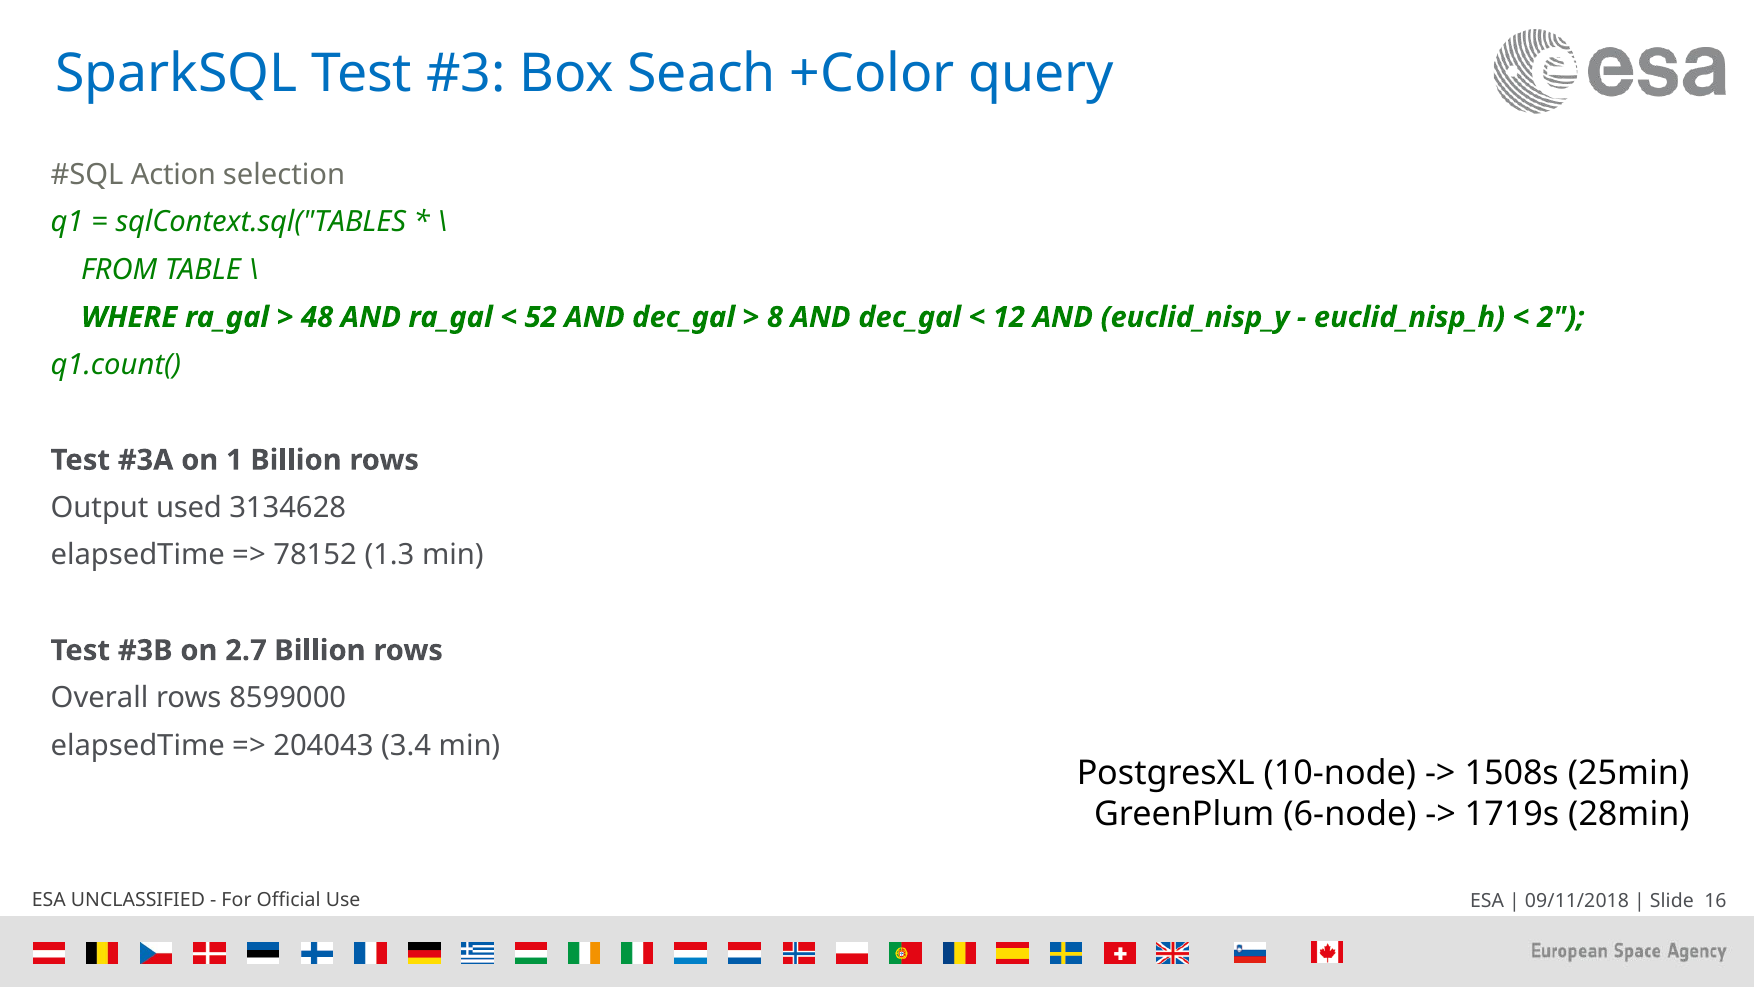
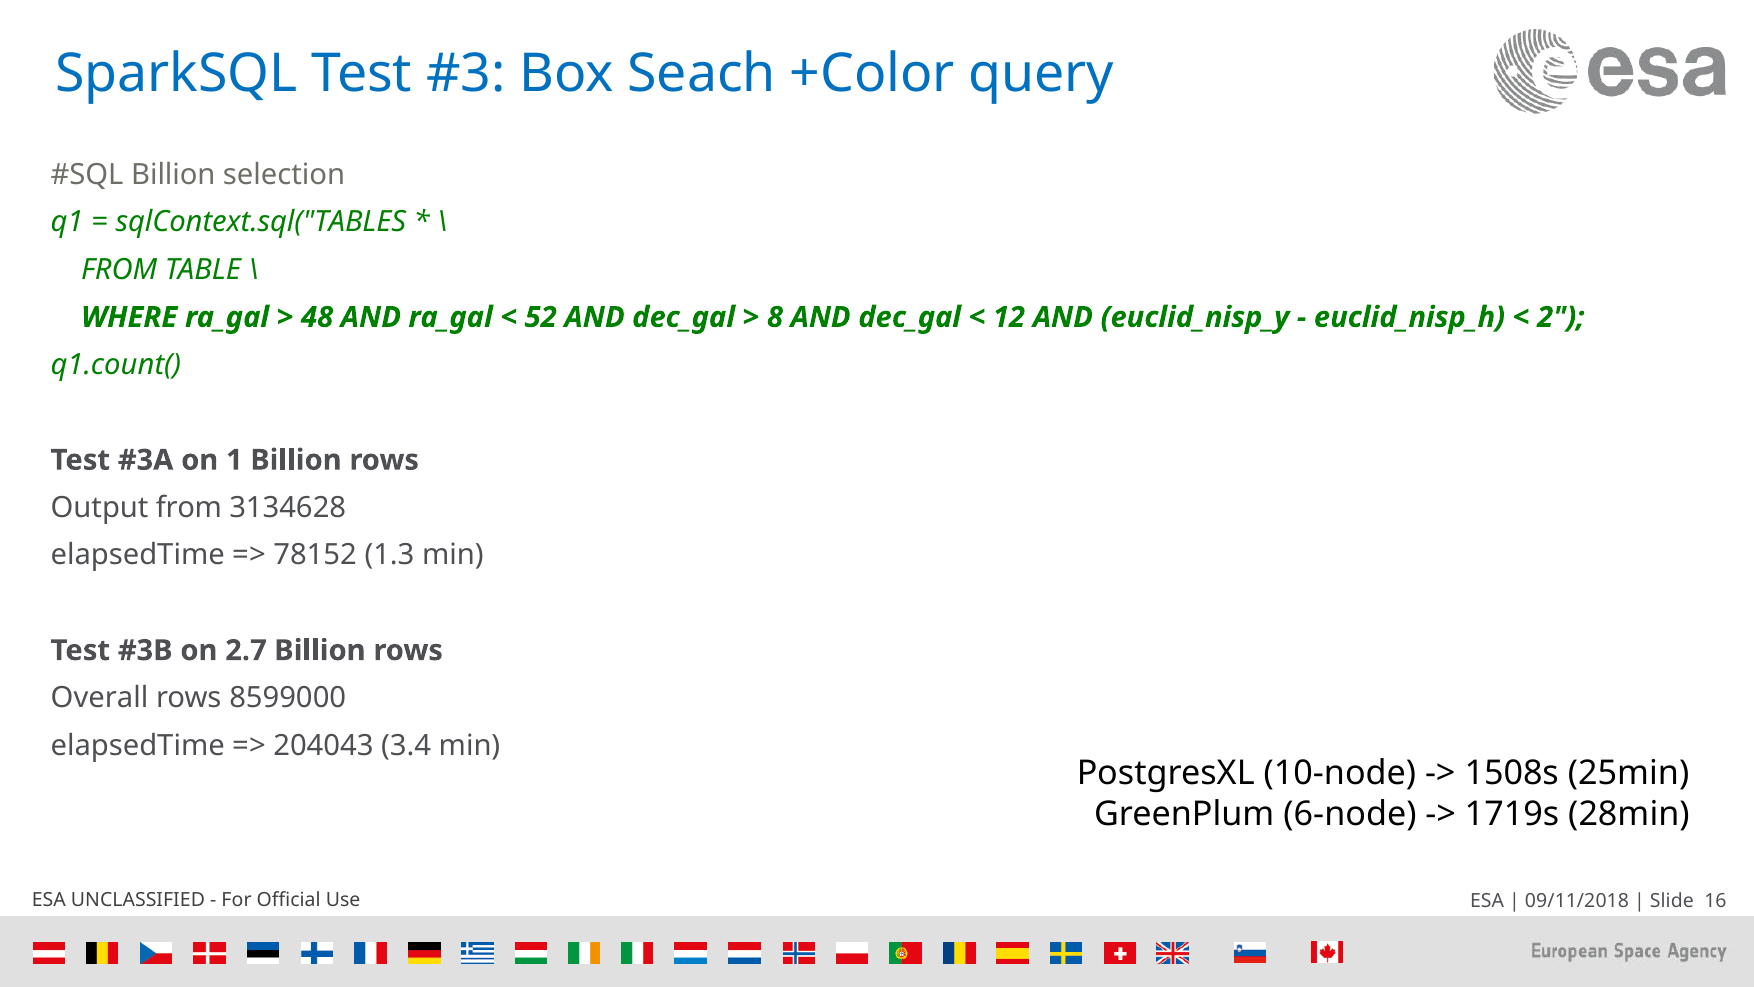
Action at (173, 174): Action -> Billion
Output used: used -> from
